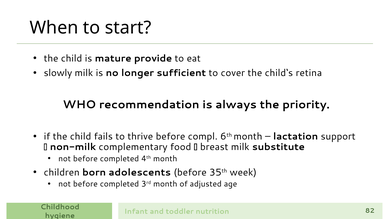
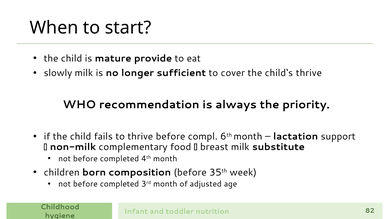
child‘s retina: retina -> thrive
adolescents: adolescents -> composition
